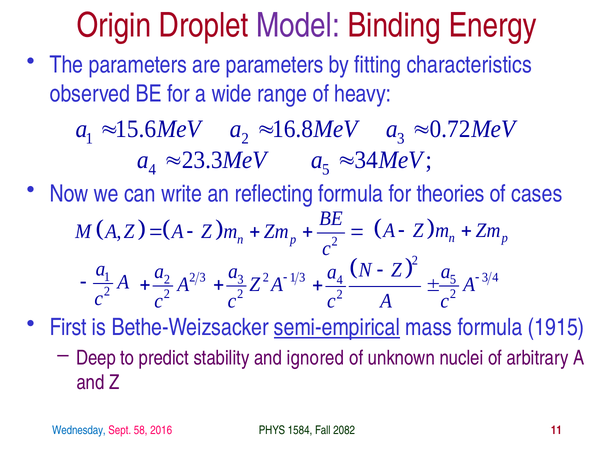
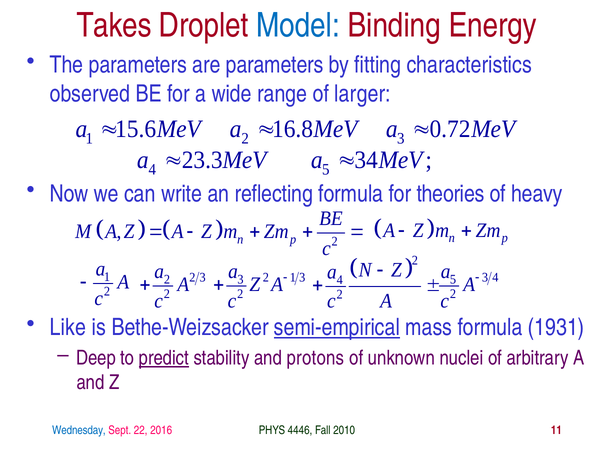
Origin: Origin -> Takes
Model colour: purple -> blue
heavy: heavy -> larger
cases: cases -> heavy
First: First -> Like
1915: 1915 -> 1931
predict underline: none -> present
ignored: ignored -> protons
58: 58 -> 22
1584: 1584 -> 4446
2082: 2082 -> 2010
